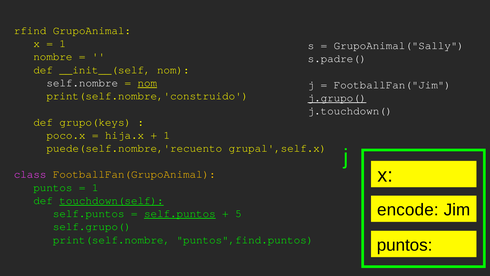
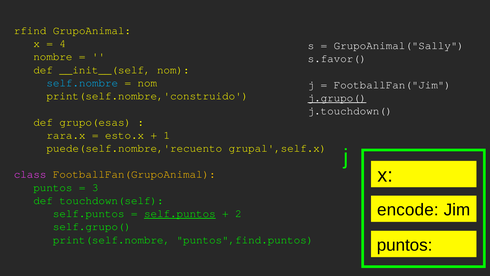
1 at (63, 44): 1 -> 4
s.padre(: s.padre( -> s.favor(
self.nombre colour: white -> light blue
nom at (147, 83) underline: present -> none
grupo(keys: grupo(keys -> grupo(esas
poco.x: poco.x -> rara.x
hija.x: hija.x -> esto.x
1 at (95, 187): 1 -> 3
touchdown(self underline: present -> none
5: 5 -> 2
